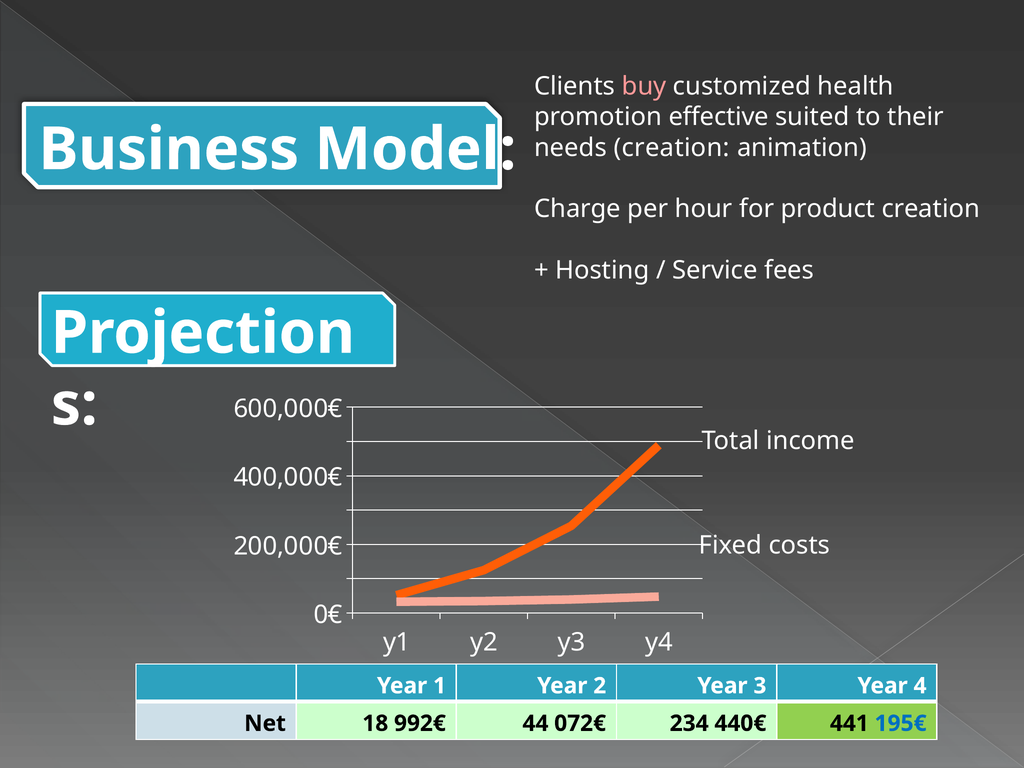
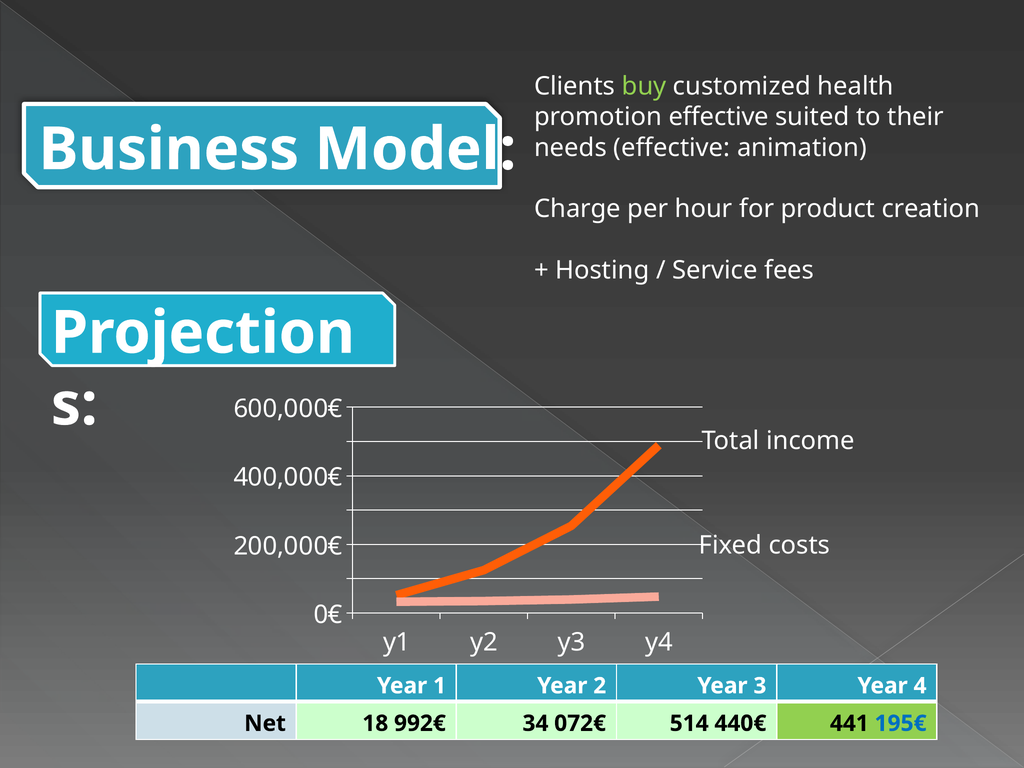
buy colour: pink -> light green
needs creation: creation -> effective
44: 44 -> 34
234: 234 -> 514
